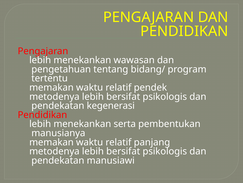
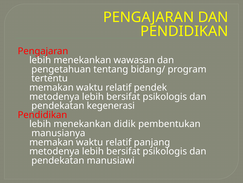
serta: serta -> didik
